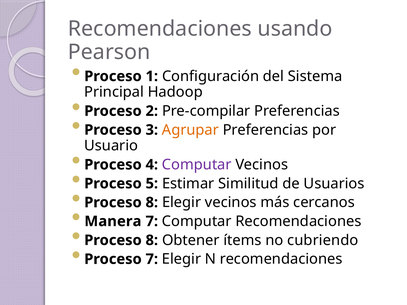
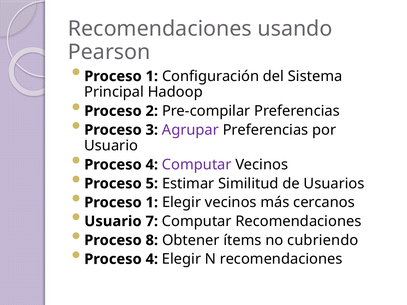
Agrupar colour: orange -> purple
8 at (152, 203): 8 -> 1
Manera at (113, 222): Manera -> Usuario
7 at (152, 259): 7 -> 4
